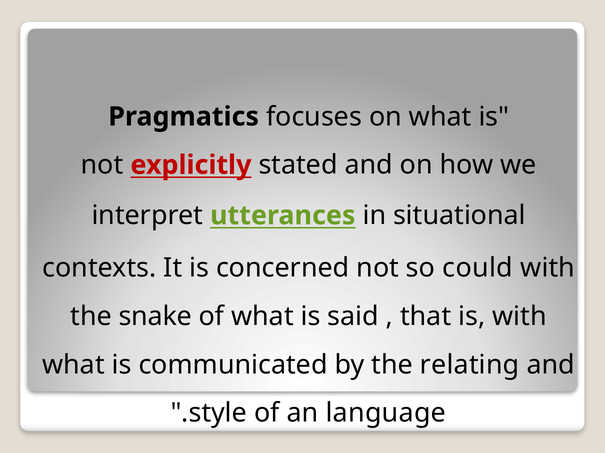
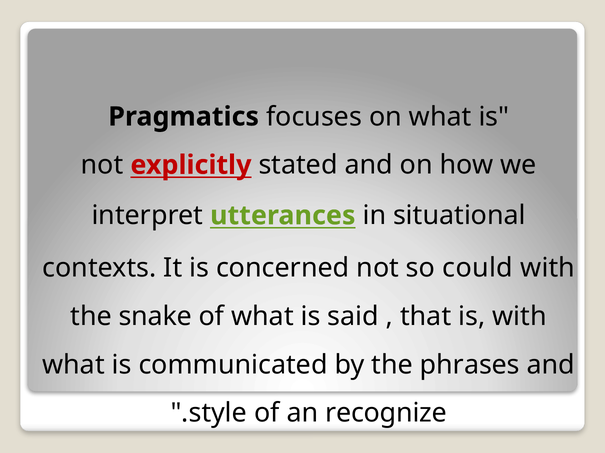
relating: relating -> phrases
language: language -> recognize
